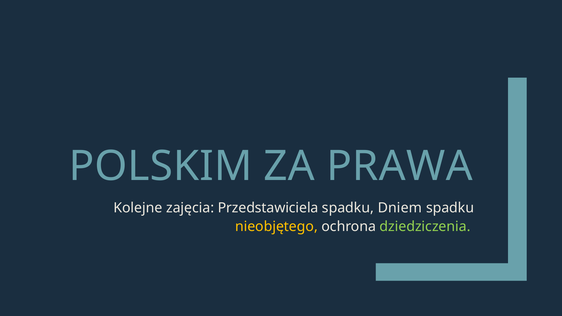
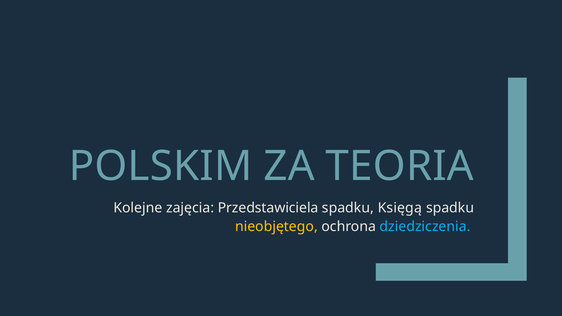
PRAWA: PRAWA -> TEORIA
Dniem: Dniem -> Księgą
dziedziczenia colour: light green -> light blue
